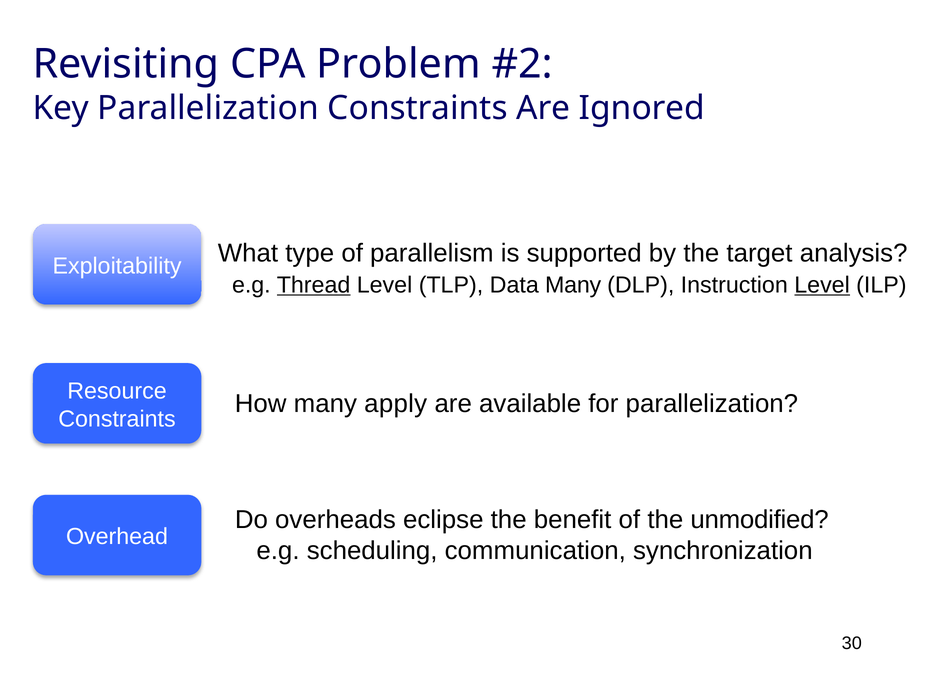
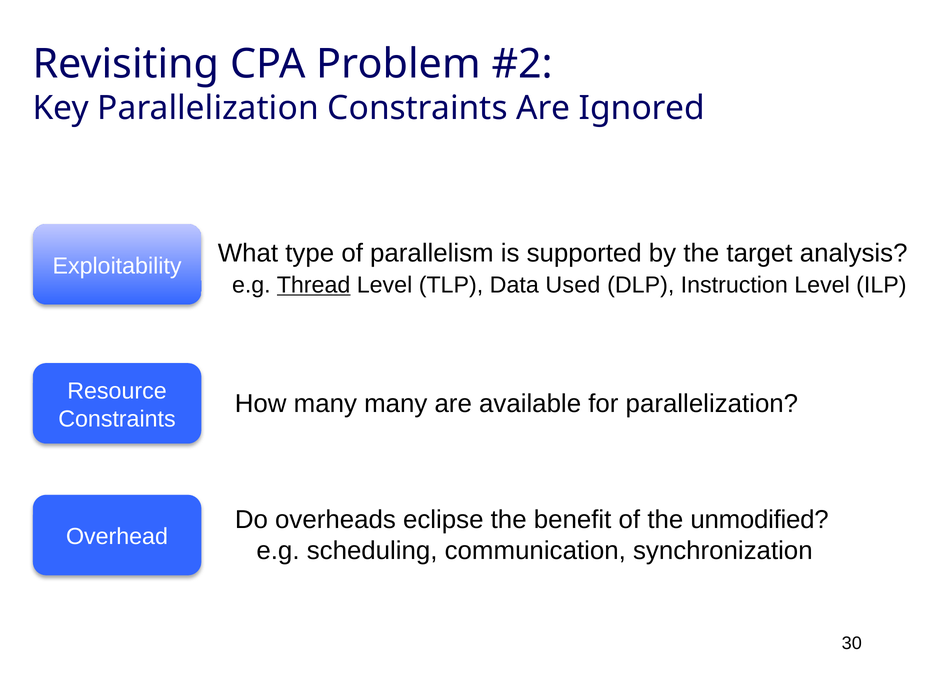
Data Many: Many -> Used
Level at (822, 285) underline: present -> none
many apply: apply -> many
